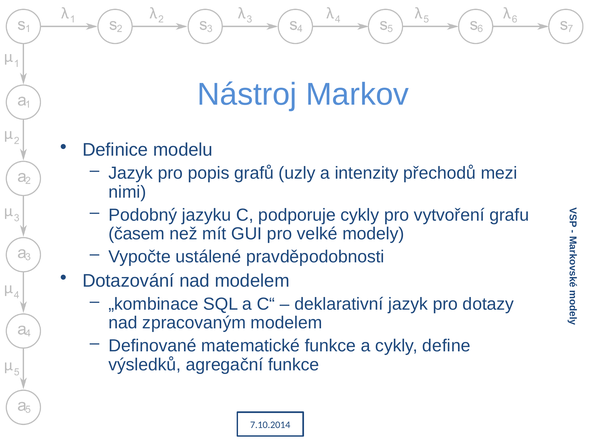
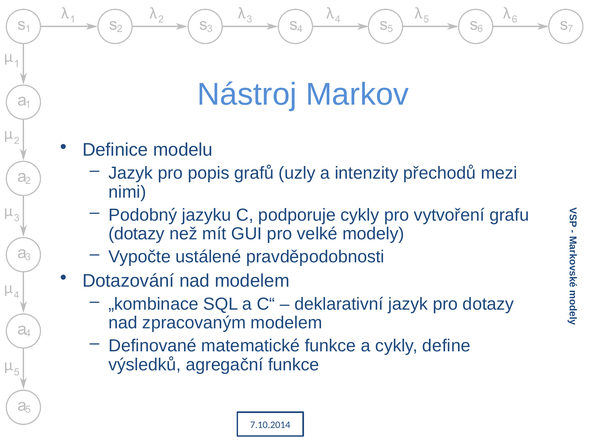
časem at (137, 234): časem -> dotazy
